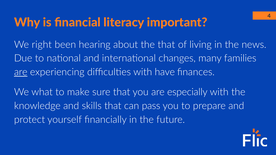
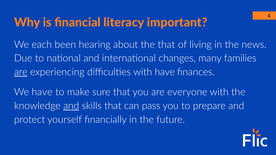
right: right -> each
We what: what -> have
especially: especially -> everyone
and at (71, 106) underline: none -> present
